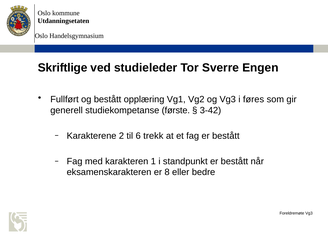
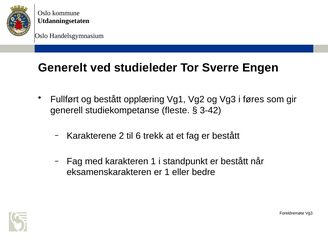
Skriftlige: Skriftlige -> Generelt
første: første -> fleste
er 8: 8 -> 1
